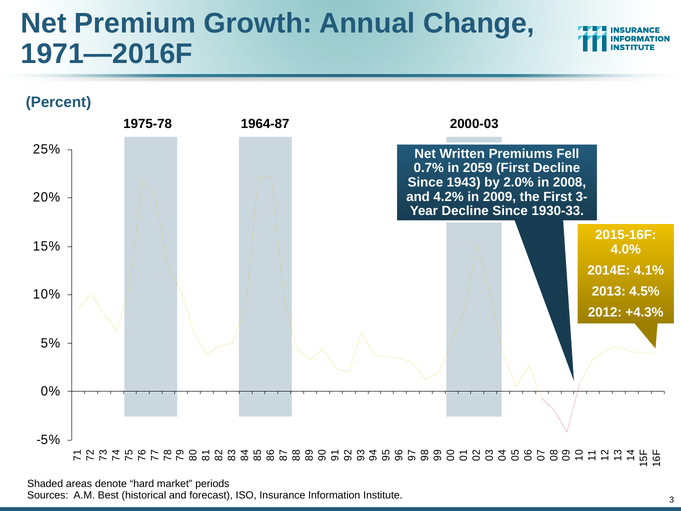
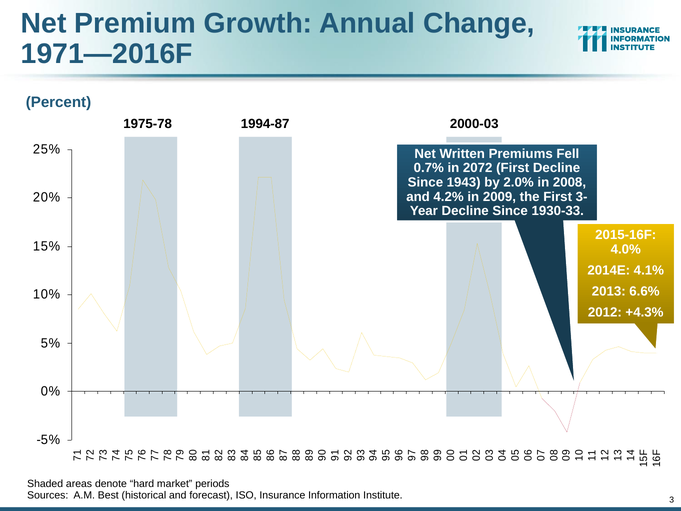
1964-87: 1964-87 -> 1994-87
2059: 2059 -> 2072
4.5%: 4.5% -> 6.6%
